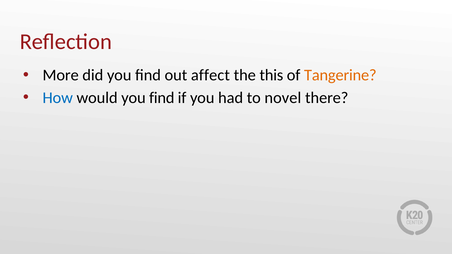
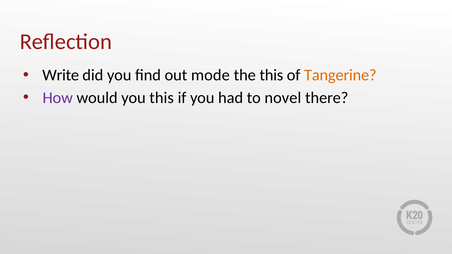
More: More -> Write
affect: affect -> mode
How colour: blue -> purple
would you find: find -> this
